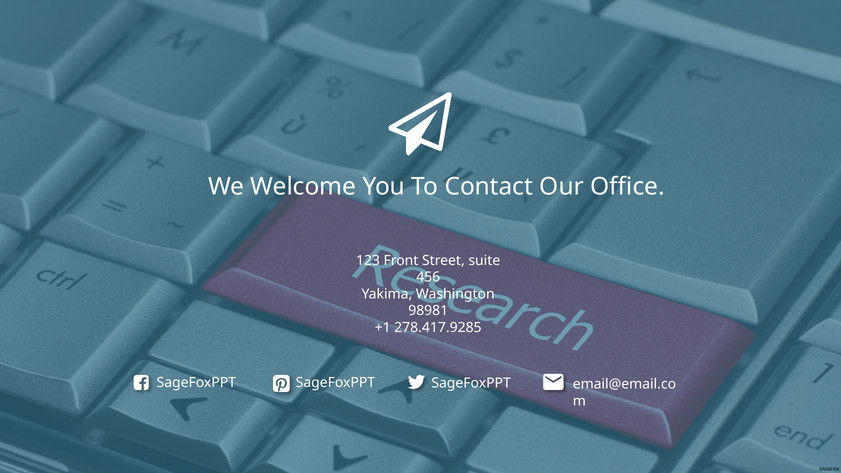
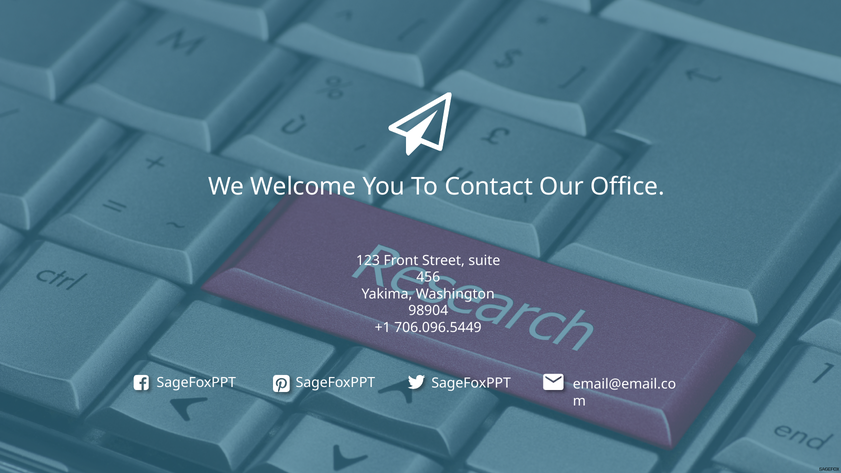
98981: 98981 -> 98904
278.417.9285: 278.417.9285 -> 706.096.5449
